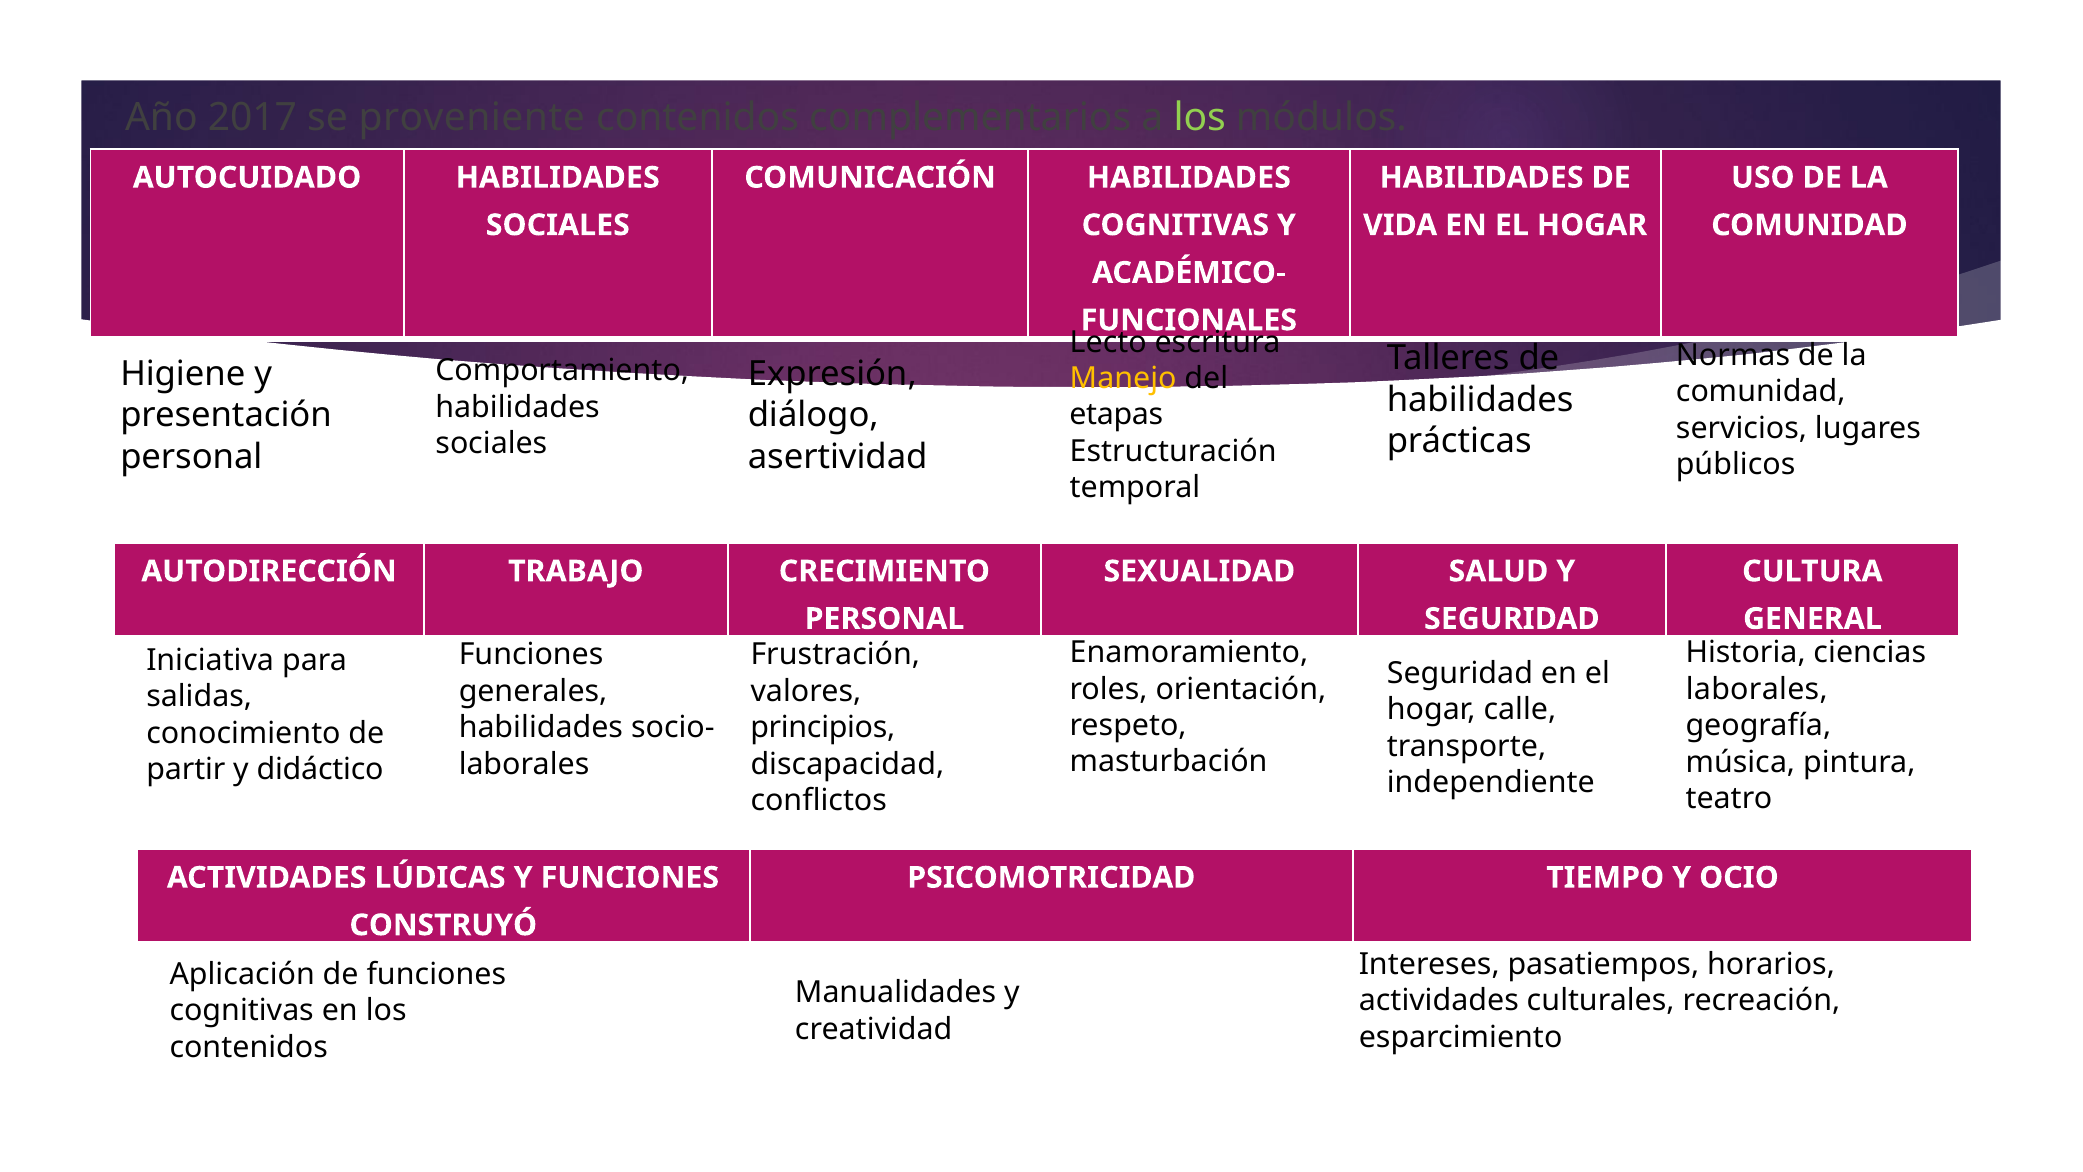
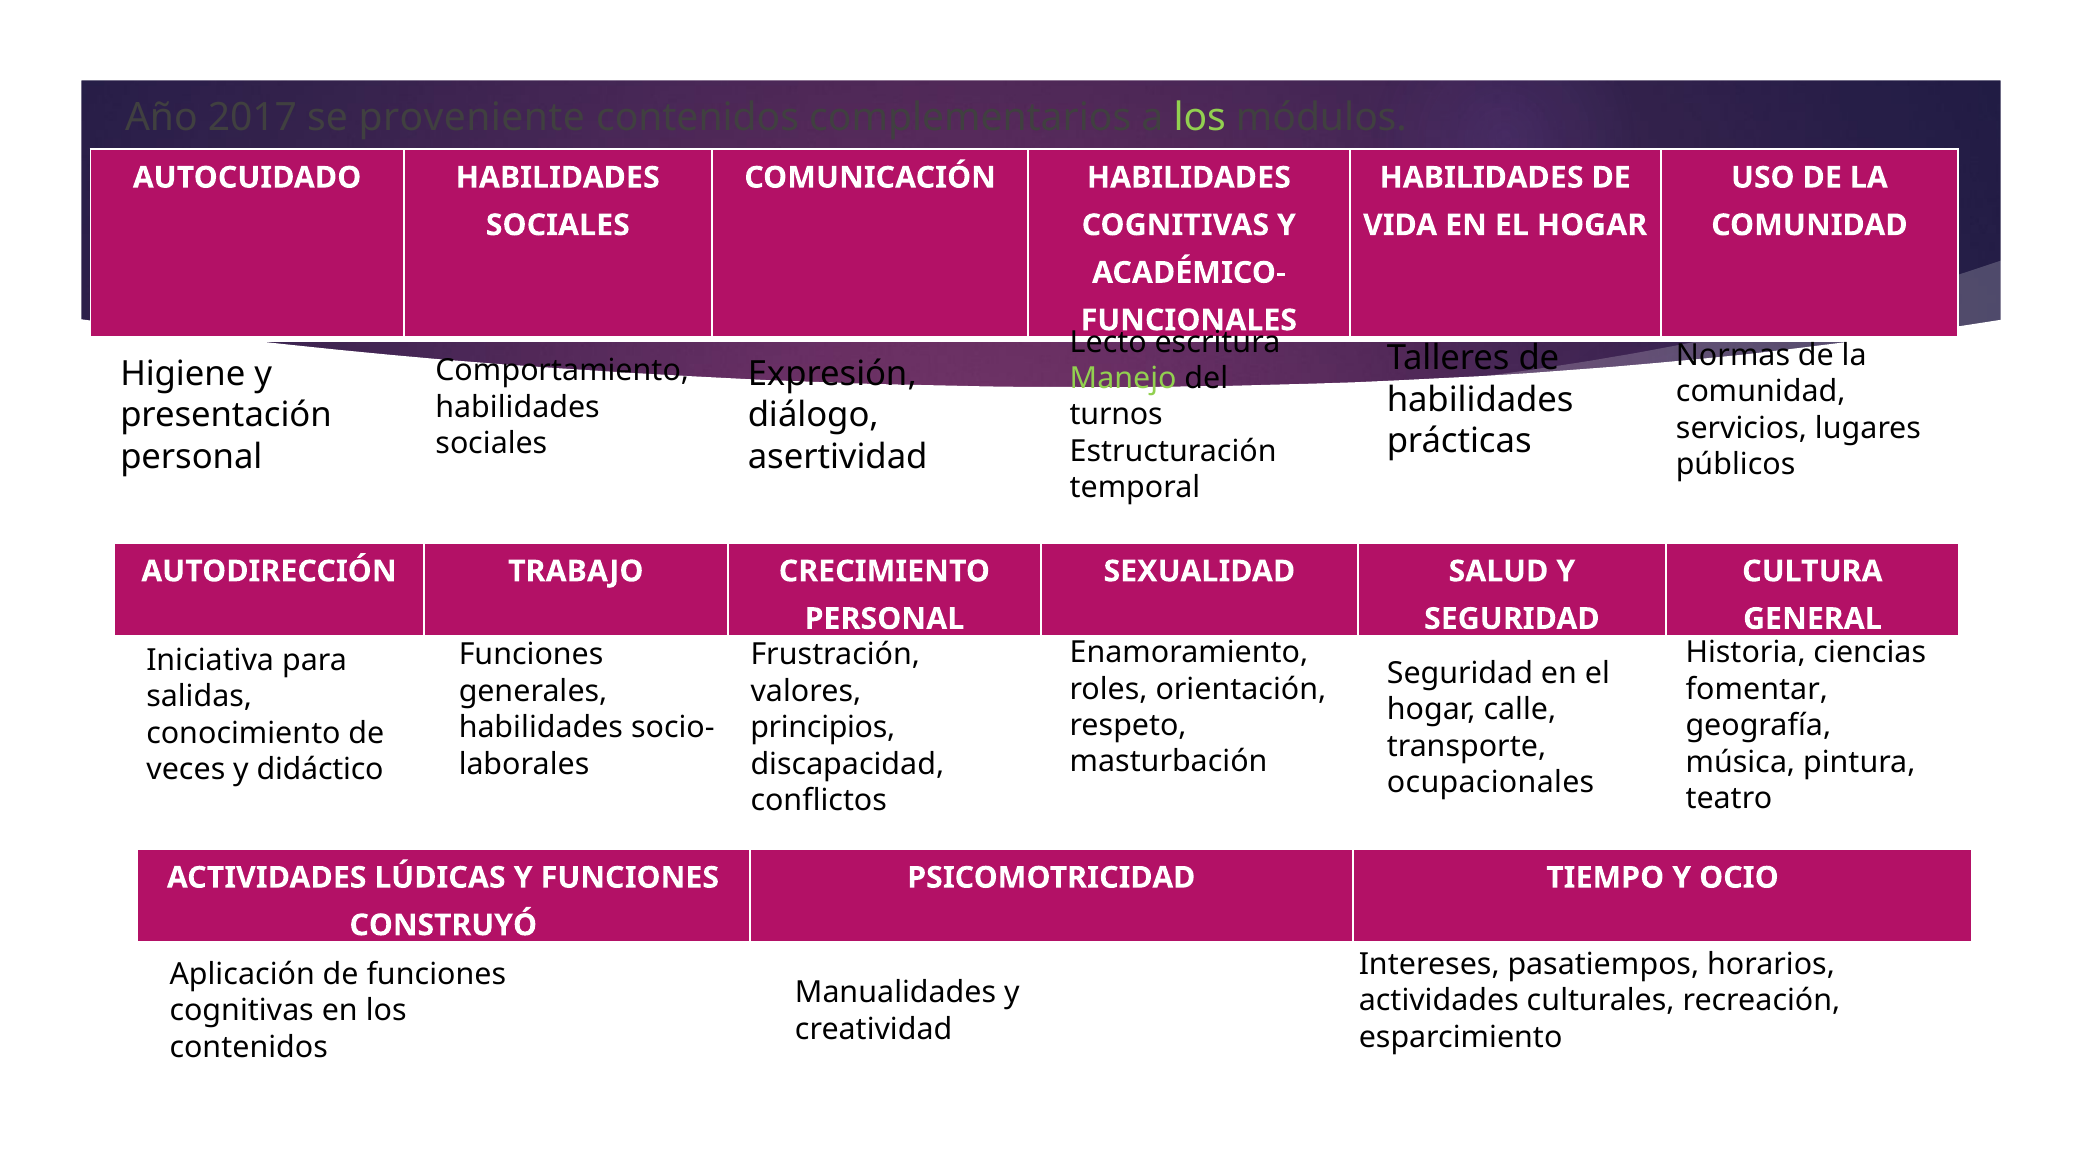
Manejo colour: yellow -> light green
etapas: etapas -> turnos
laborales at (1757, 689): laborales -> fomentar
partir: partir -> veces
independiente: independiente -> ocupacionales
